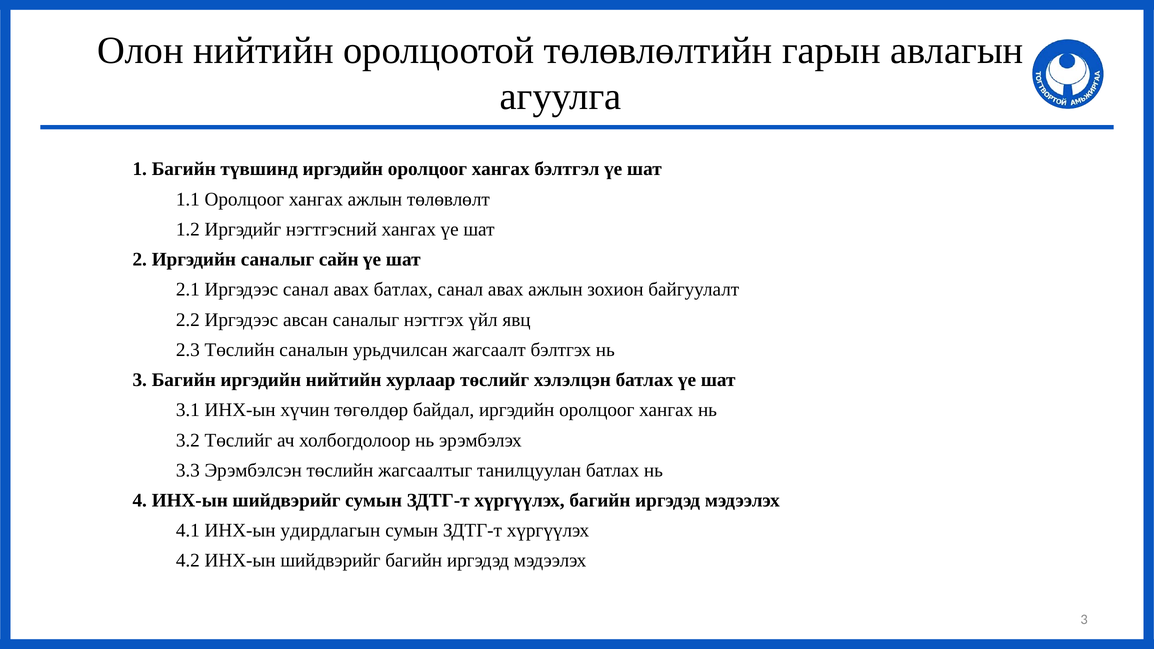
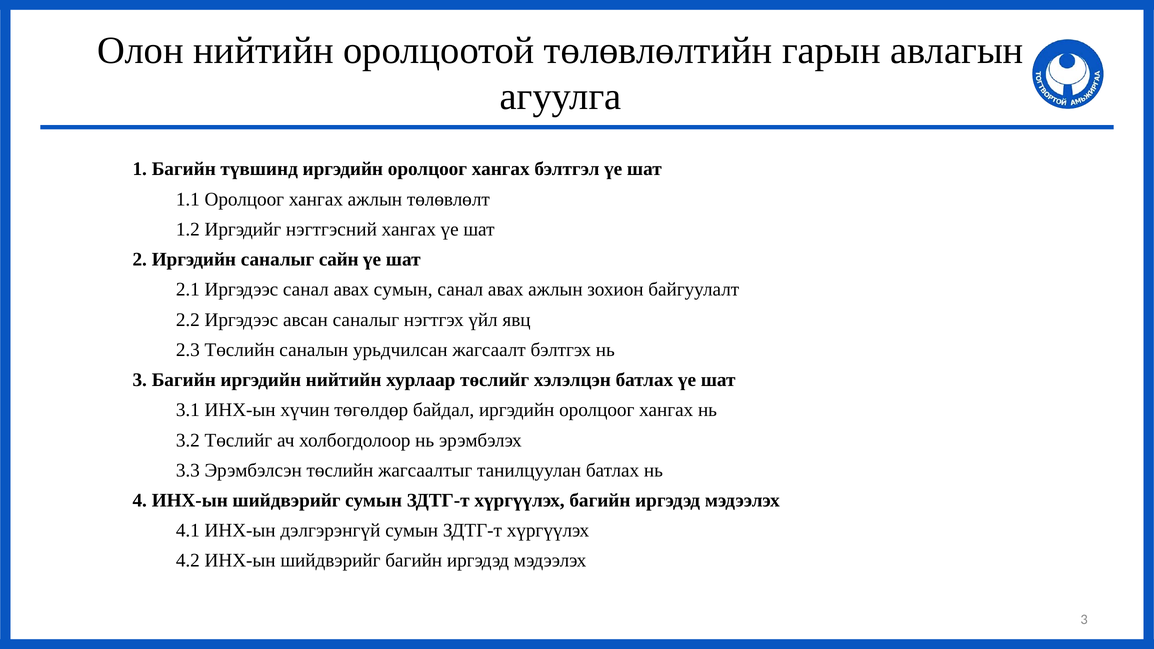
авах батлах: батлах -> сумын
удирдлагын: удирдлагын -> дэлгэрэнгүй
